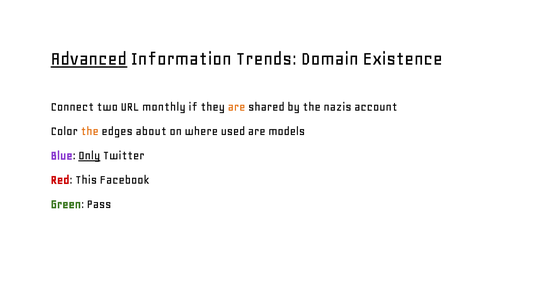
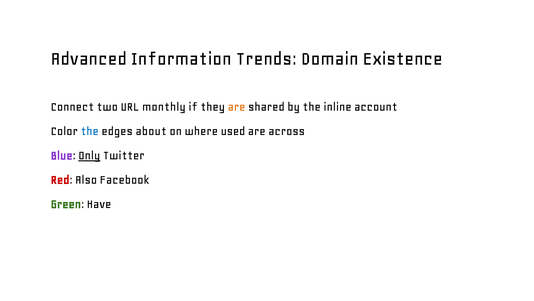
Advanced underline: present -> none
nazis: nazis -> inline
the at (90, 130) colour: orange -> blue
models: models -> across
This: This -> Also
Pass: Pass -> Have
